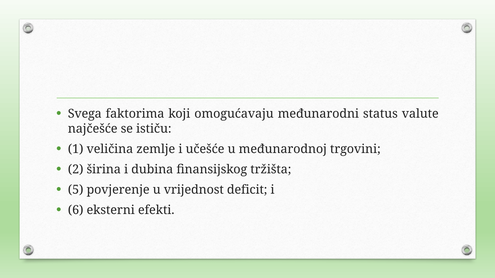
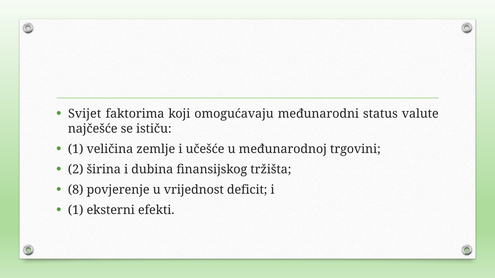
Svega: Svega -> Svijet
5: 5 -> 8
6 at (76, 210): 6 -> 1
